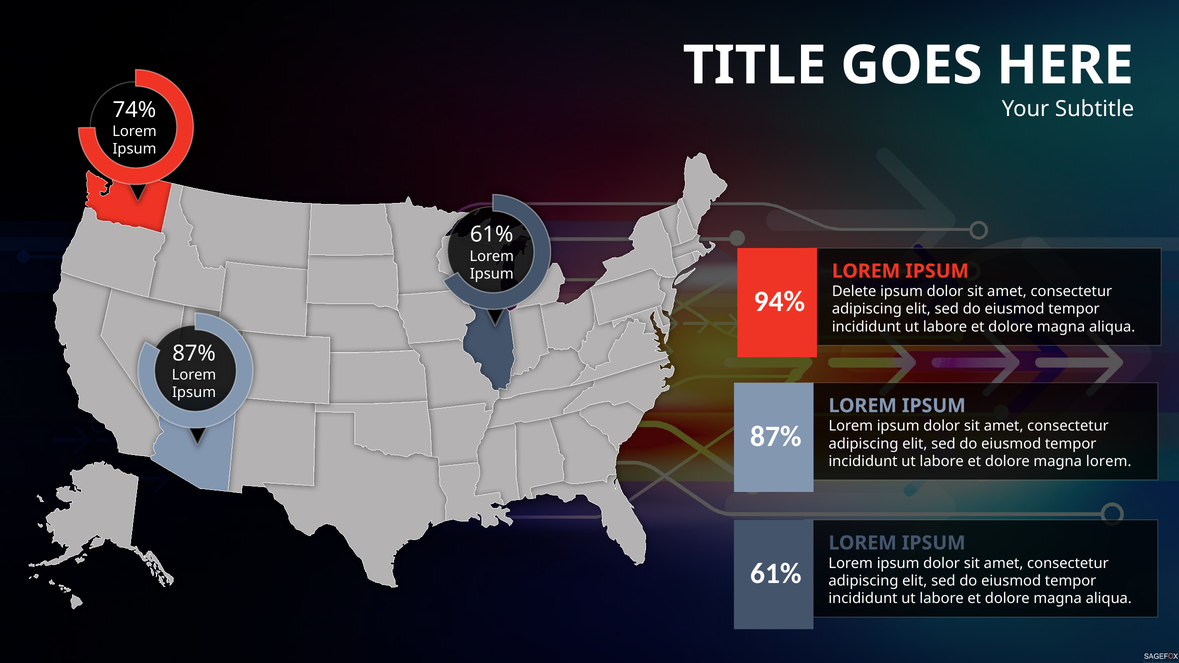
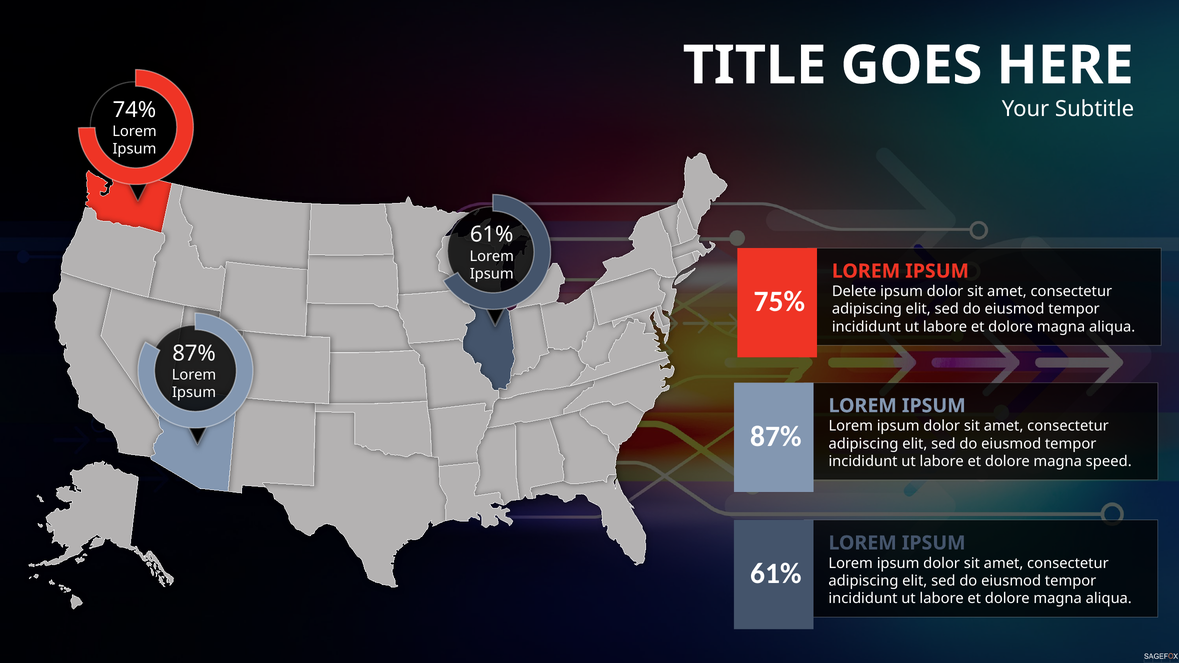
94%: 94% -> 75%
magna lorem: lorem -> speed
